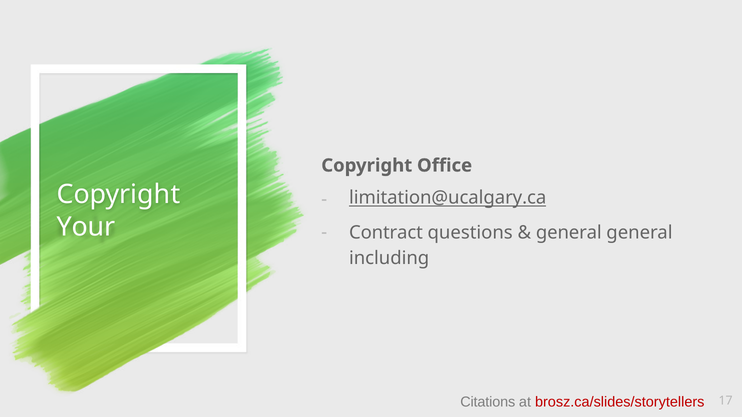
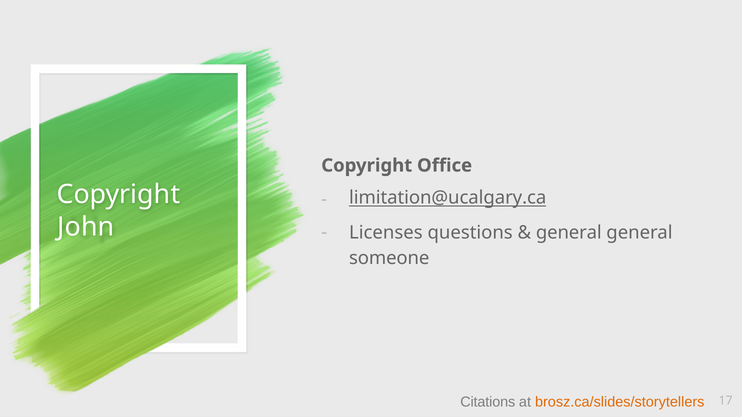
Your: Your -> John
Contract: Contract -> Licenses
including: including -> someone
brosz.ca/slides/storytellers colour: red -> orange
